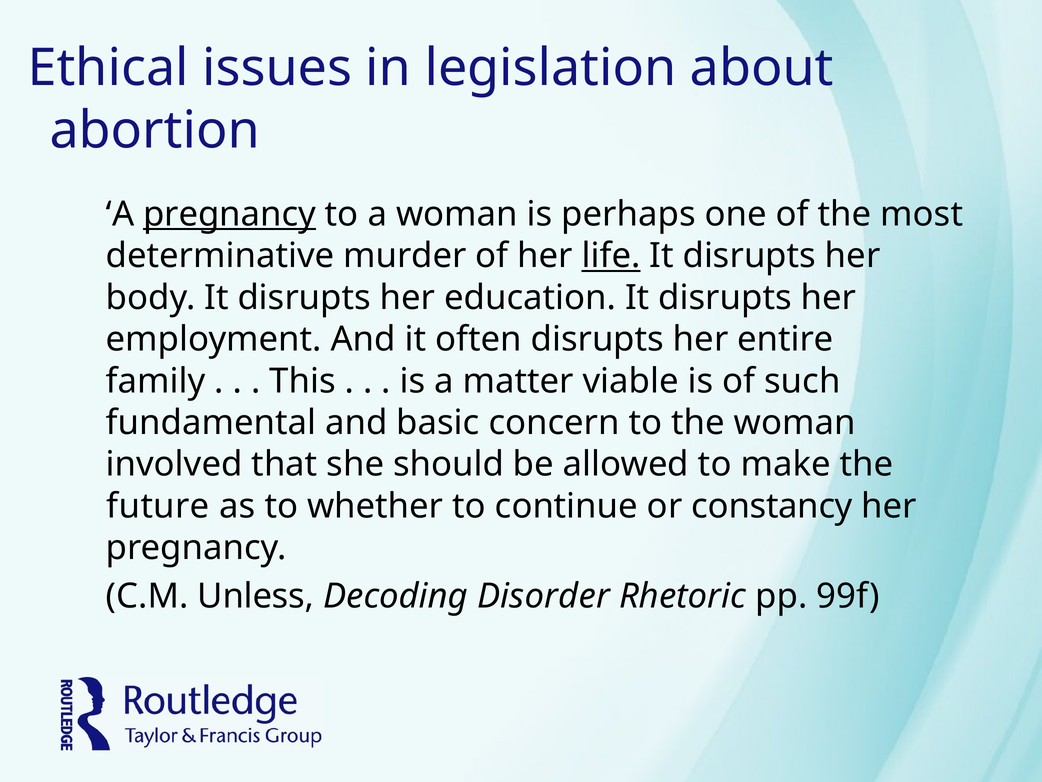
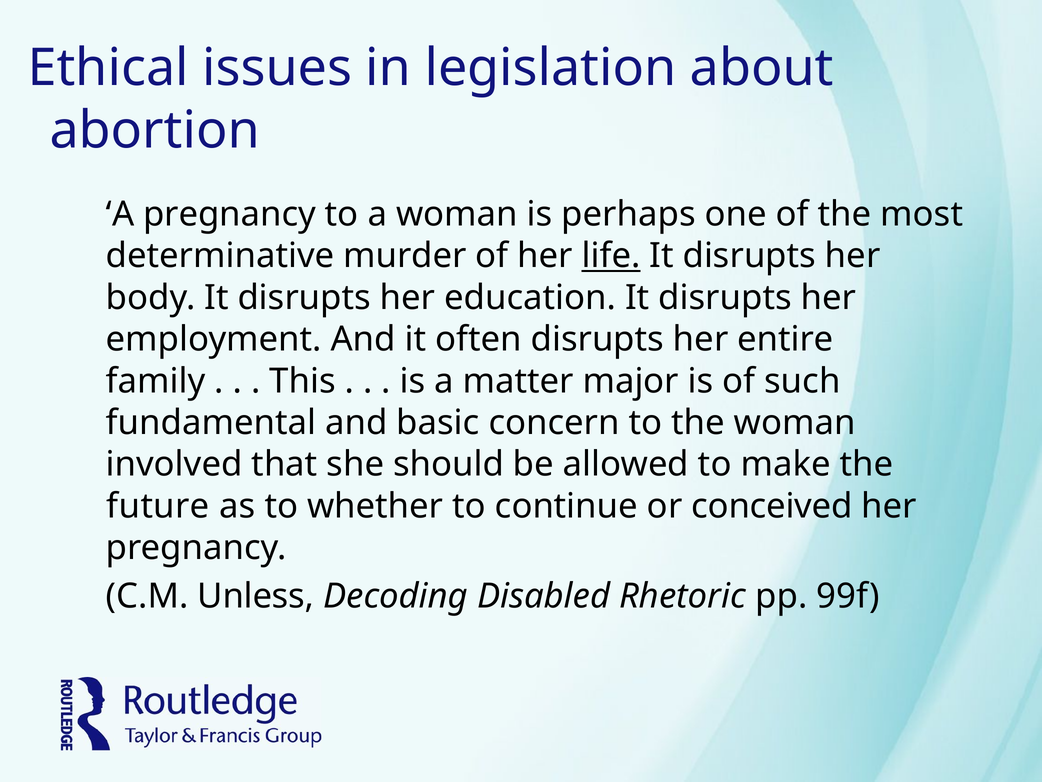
pregnancy at (230, 214) underline: present -> none
viable: viable -> major
constancy: constancy -> conceived
Disorder: Disorder -> Disabled
